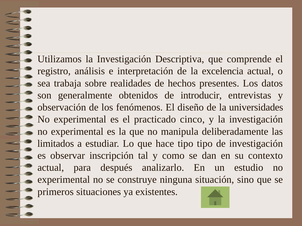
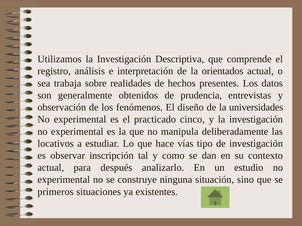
excelencia: excelencia -> orientados
introducir: introducir -> prudencia
limitados: limitados -> locativos
hace tipo: tipo -> vías
